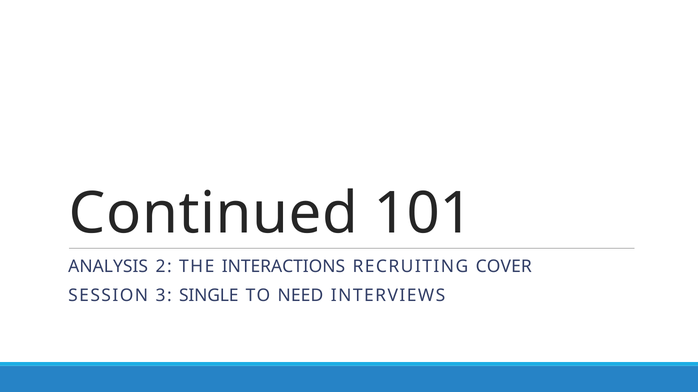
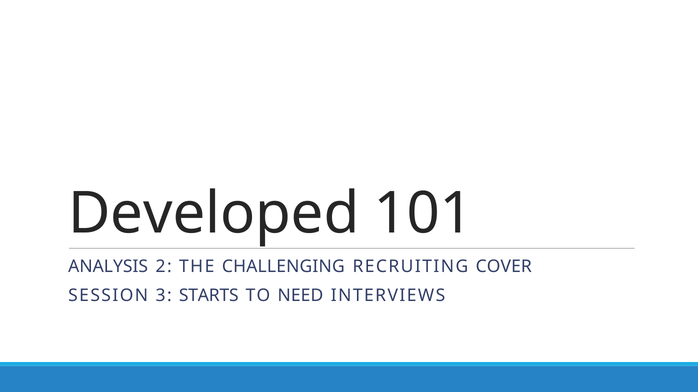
Continued: Continued -> Developed
INTERACTIONS: INTERACTIONS -> CHALLENGING
SINGLE: SINGLE -> STARTS
